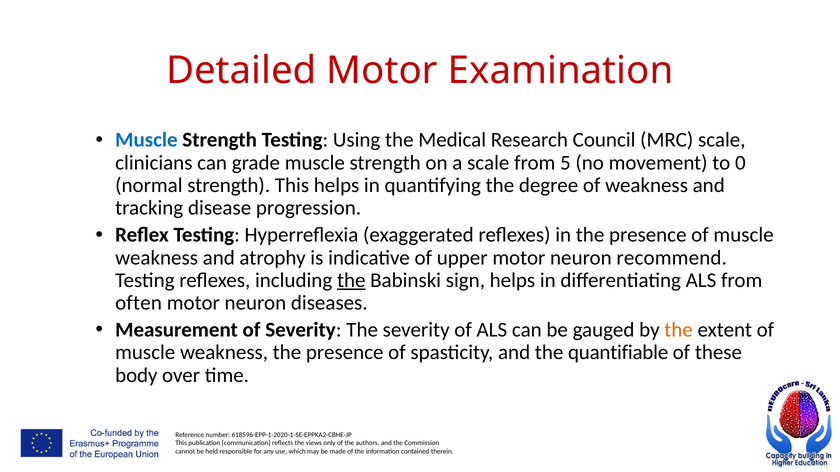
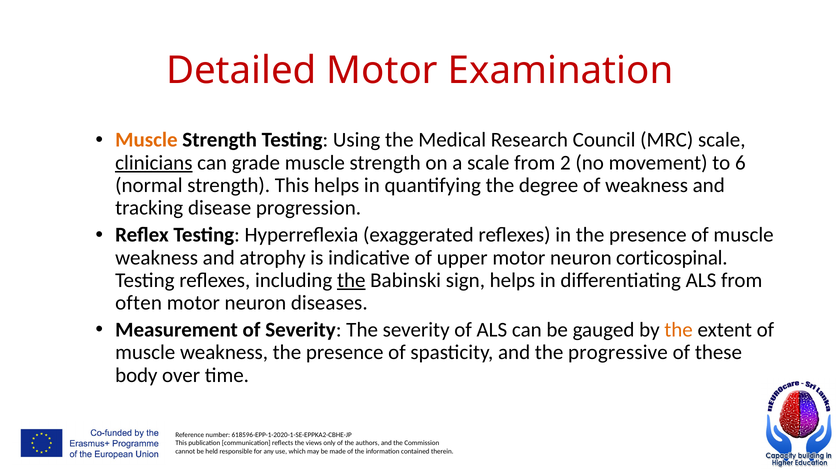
Muscle at (146, 140) colour: blue -> orange
clinicians underline: none -> present
5: 5 -> 2
0: 0 -> 6
recommend: recommend -> corticospinal
quantifiable: quantifiable -> progressive
